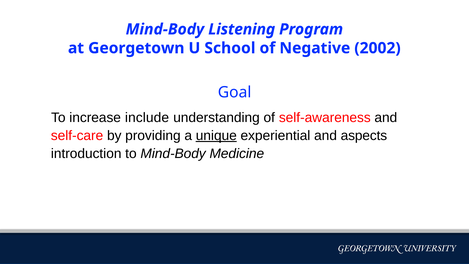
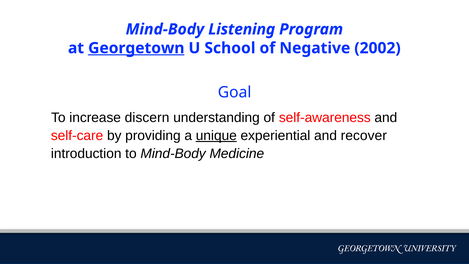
Georgetown underline: none -> present
include: include -> discern
aspects: aspects -> recover
